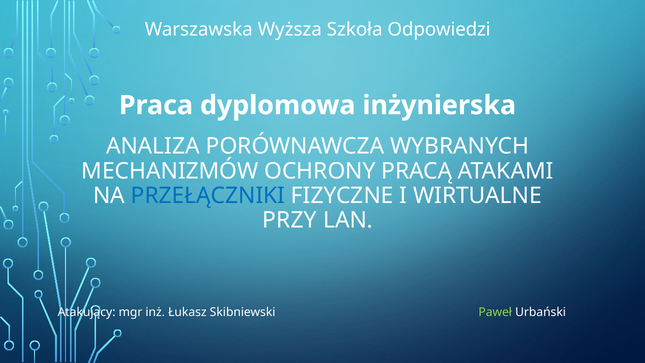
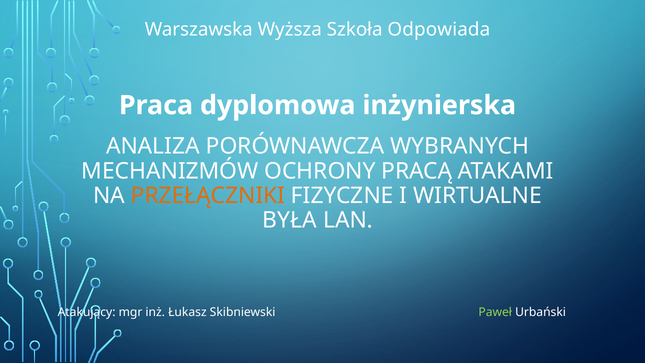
Odpowiedzi: Odpowiedzi -> Odpowiada
PRZEŁĄCZNIKI colour: blue -> orange
PRZY: PRZY -> BYŁA
